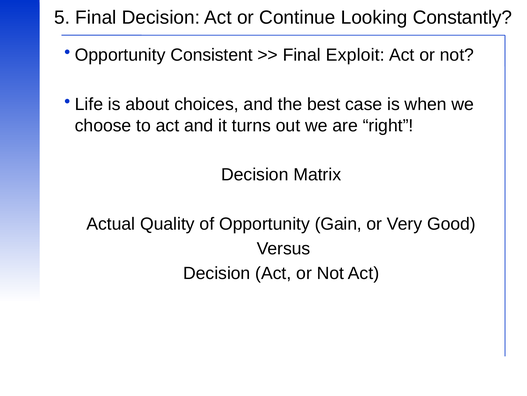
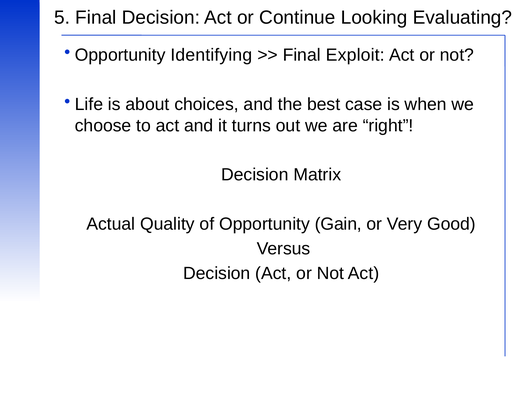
Constantly: Constantly -> Evaluating
Consistent: Consistent -> Identifying
